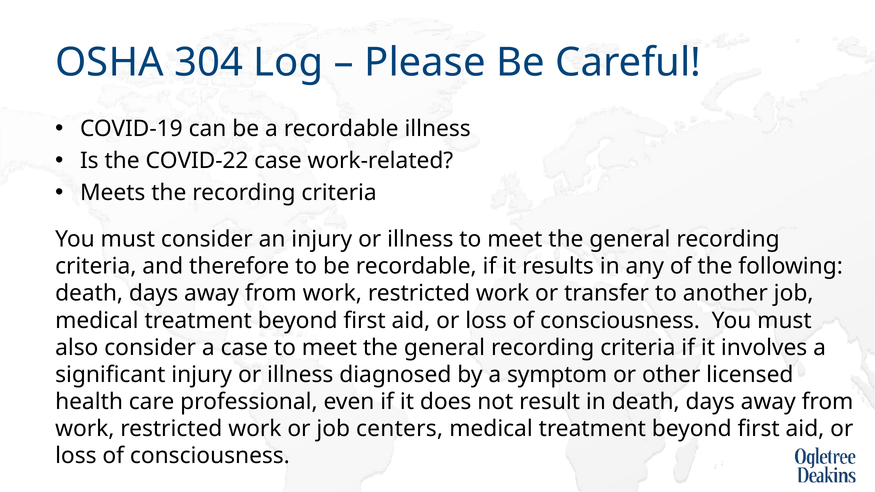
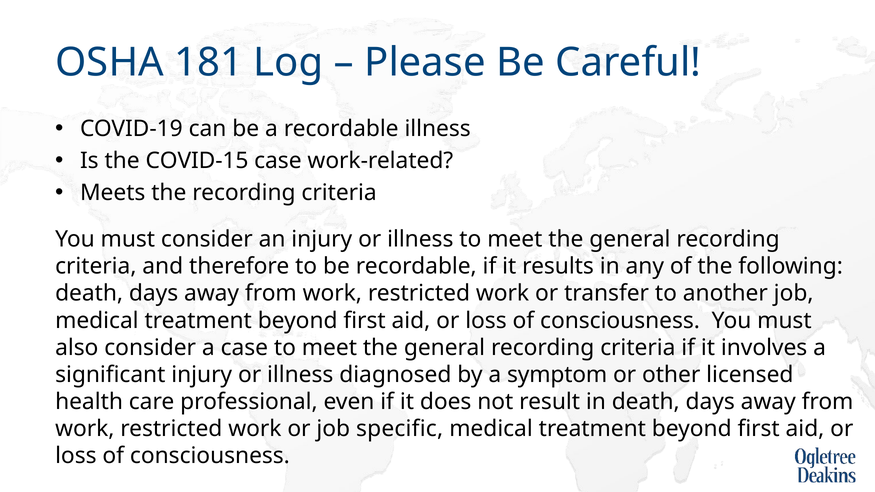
304: 304 -> 181
COVID-22: COVID-22 -> COVID-15
centers: centers -> specific
